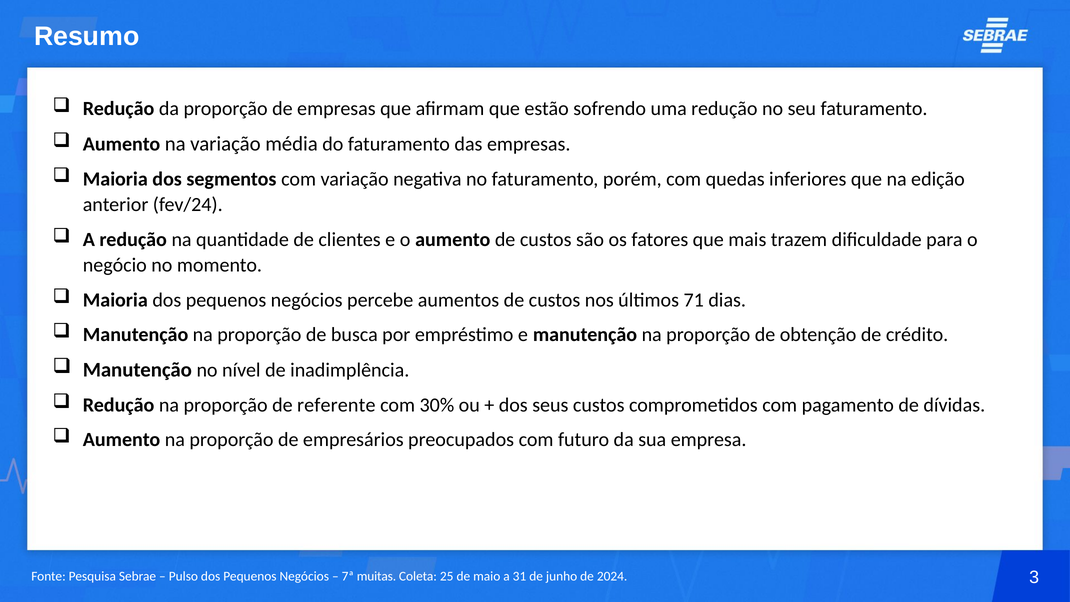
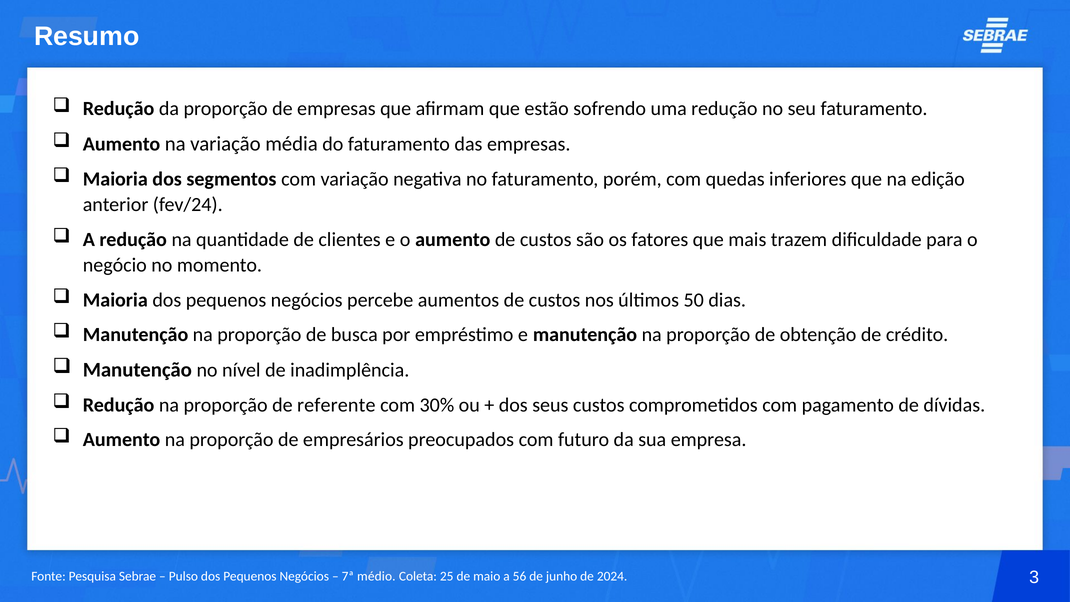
71: 71 -> 50
muitas: muitas -> médio
31: 31 -> 56
